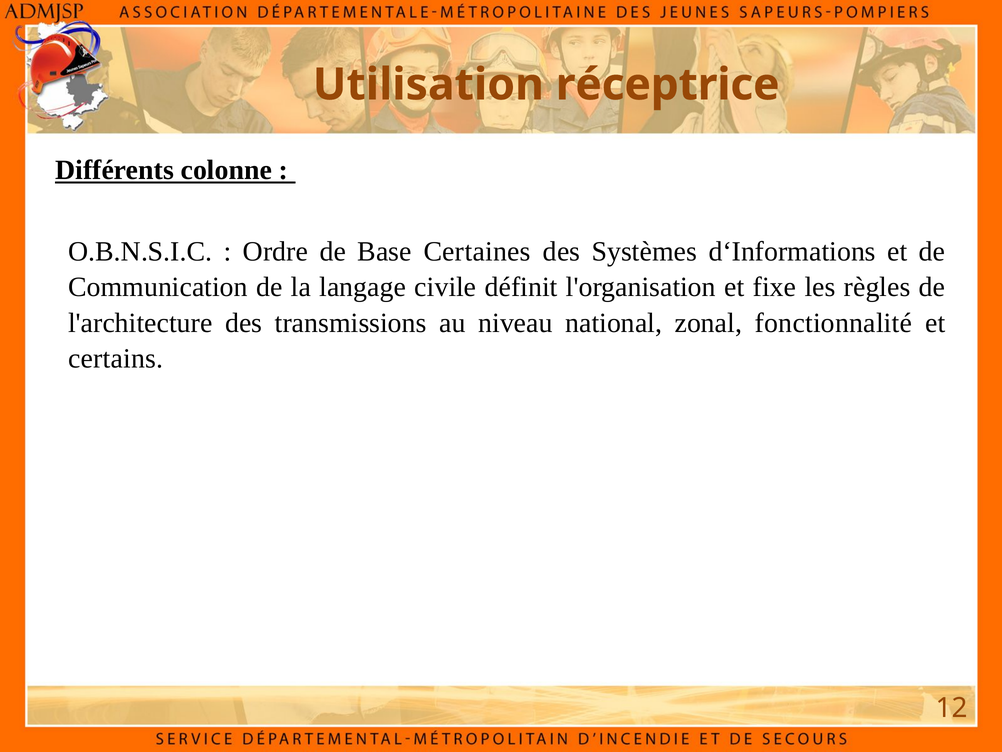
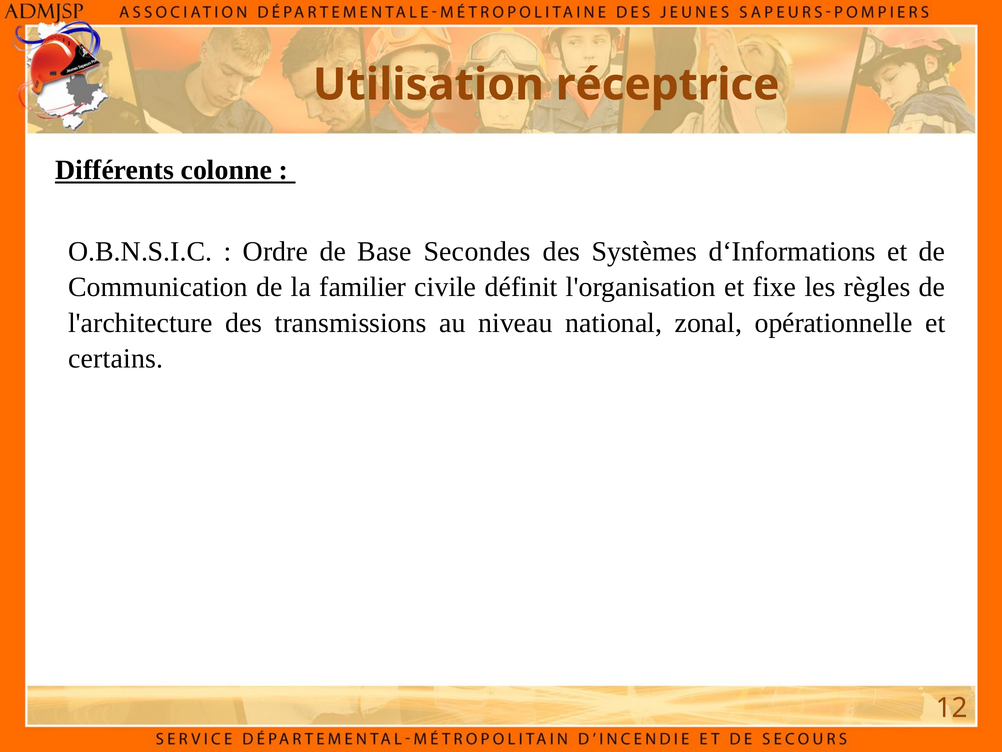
Certaines: Certaines -> Secondes
langage: langage -> familier
fonctionnalité: fonctionnalité -> opérationnelle
